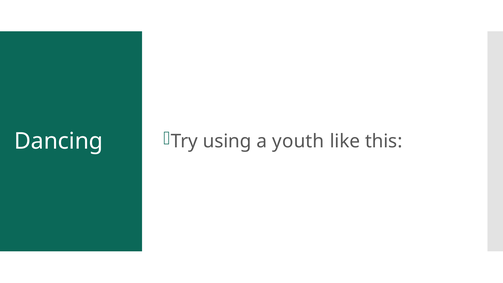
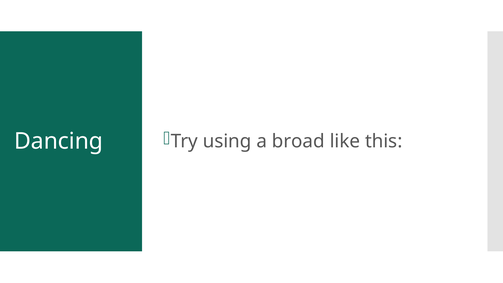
youth: youth -> broad
